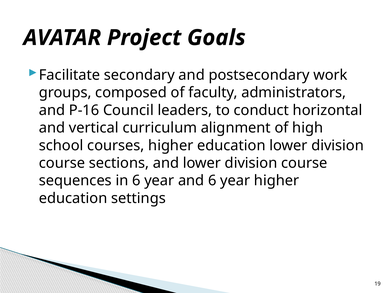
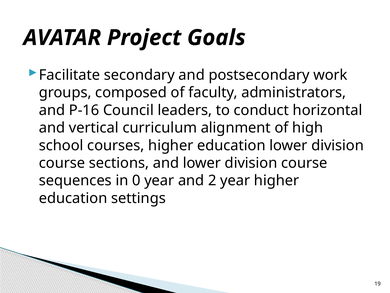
in 6: 6 -> 0
and 6: 6 -> 2
